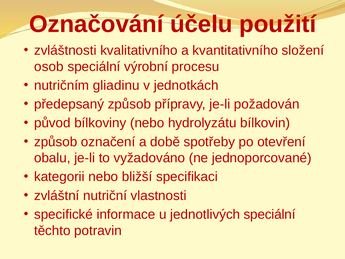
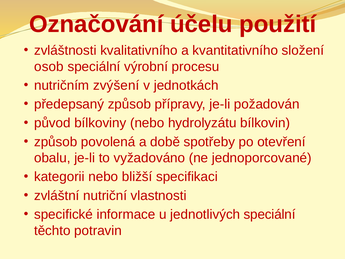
gliadinu: gliadinu -> zvýšení
označení: označení -> povolená
